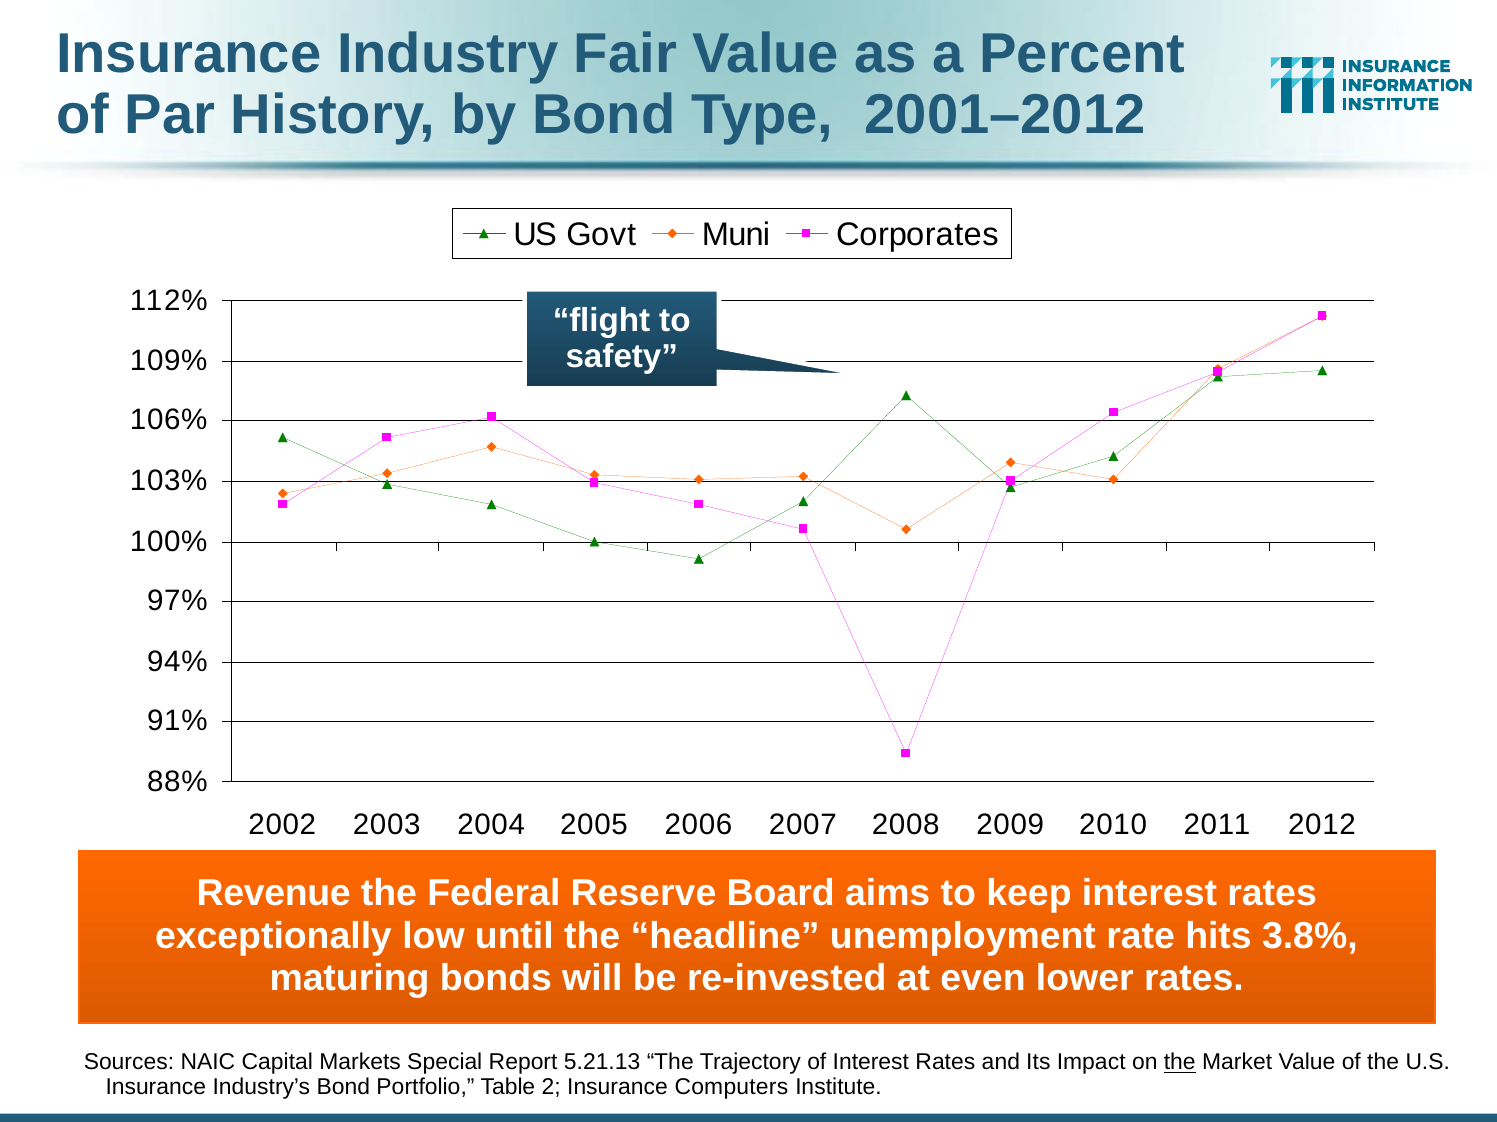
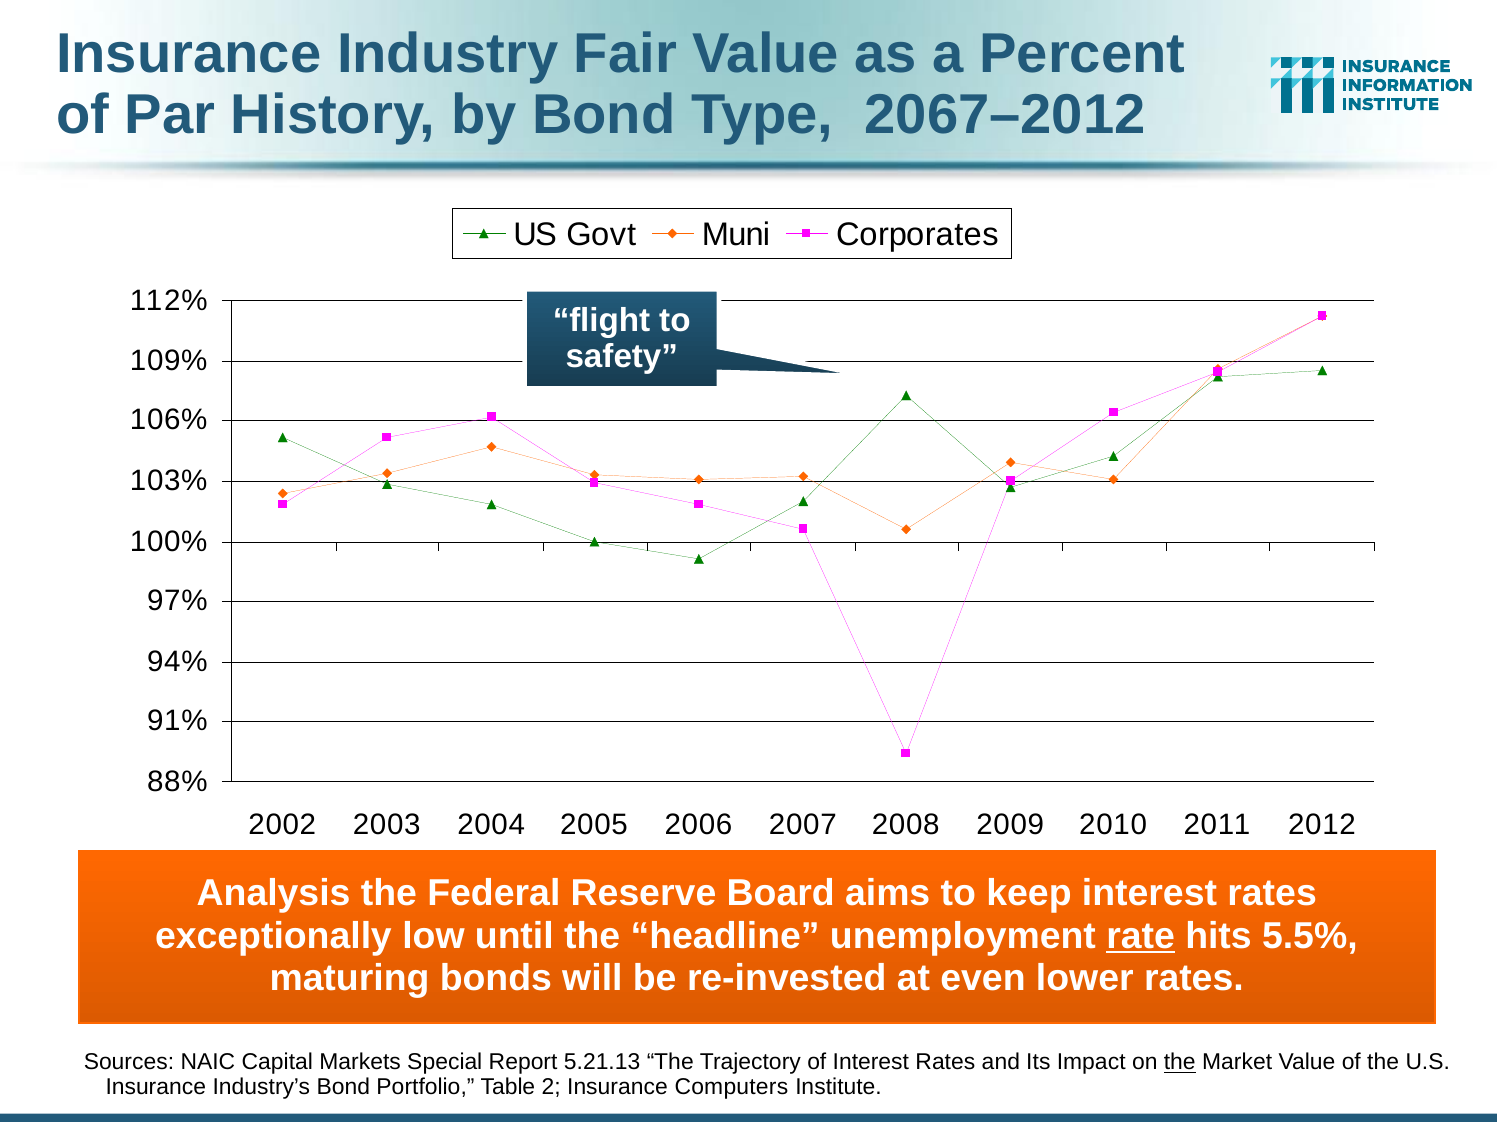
2001–2012: 2001–2012 -> 2067–2012
Revenue: Revenue -> Analysis
rate underline: none -> present
3.8%: 3.8% -> 5.5%
